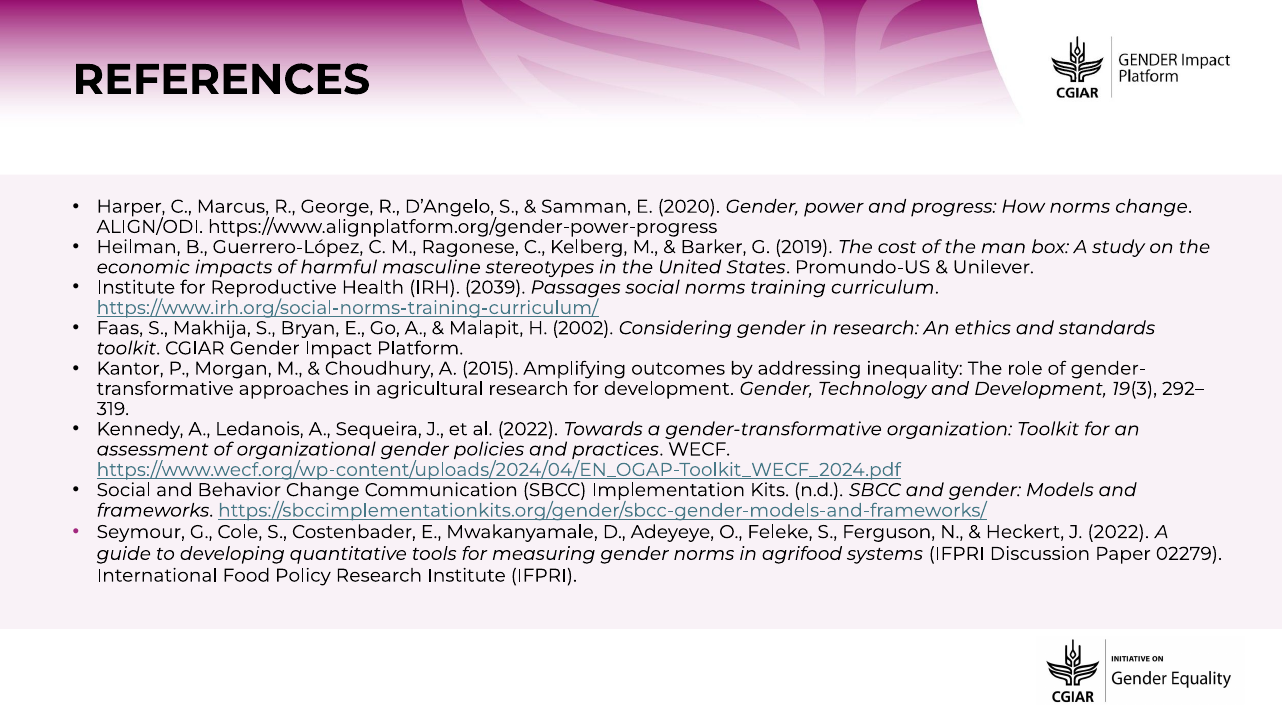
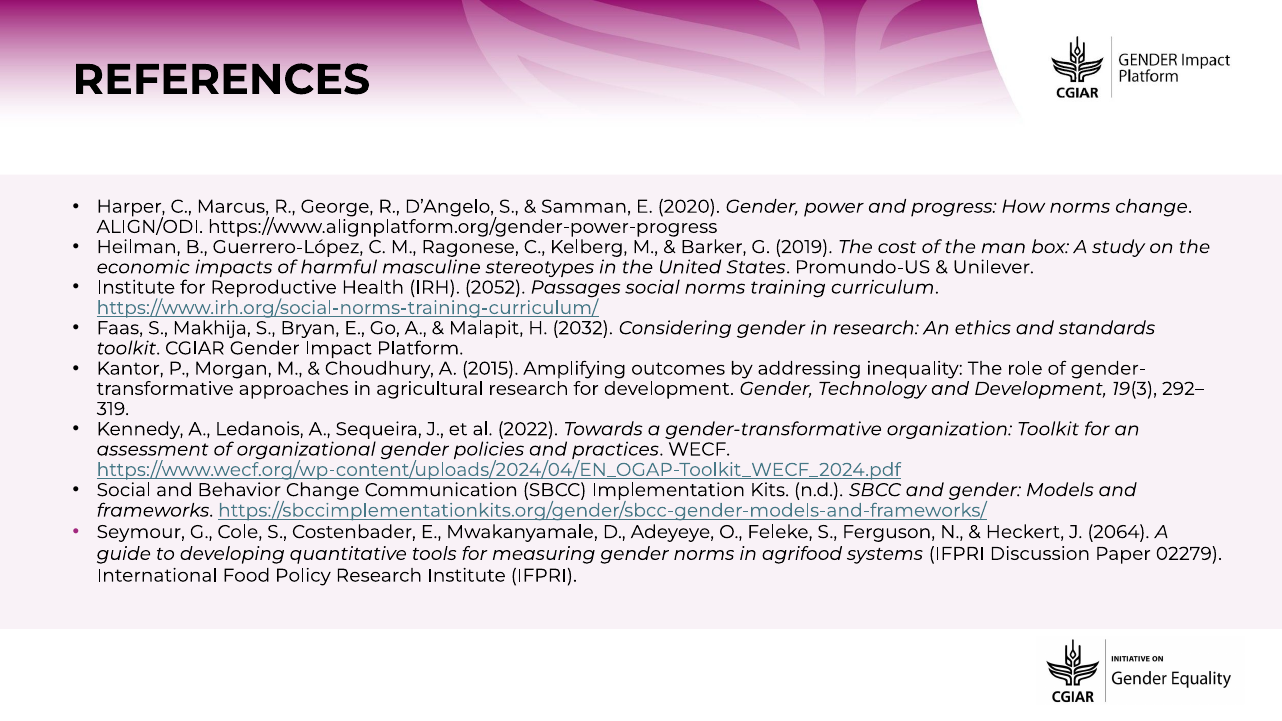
2039: 2039 -> 2052
2002: 2002 -> 2032
J 2022: 2022 -> 2064
